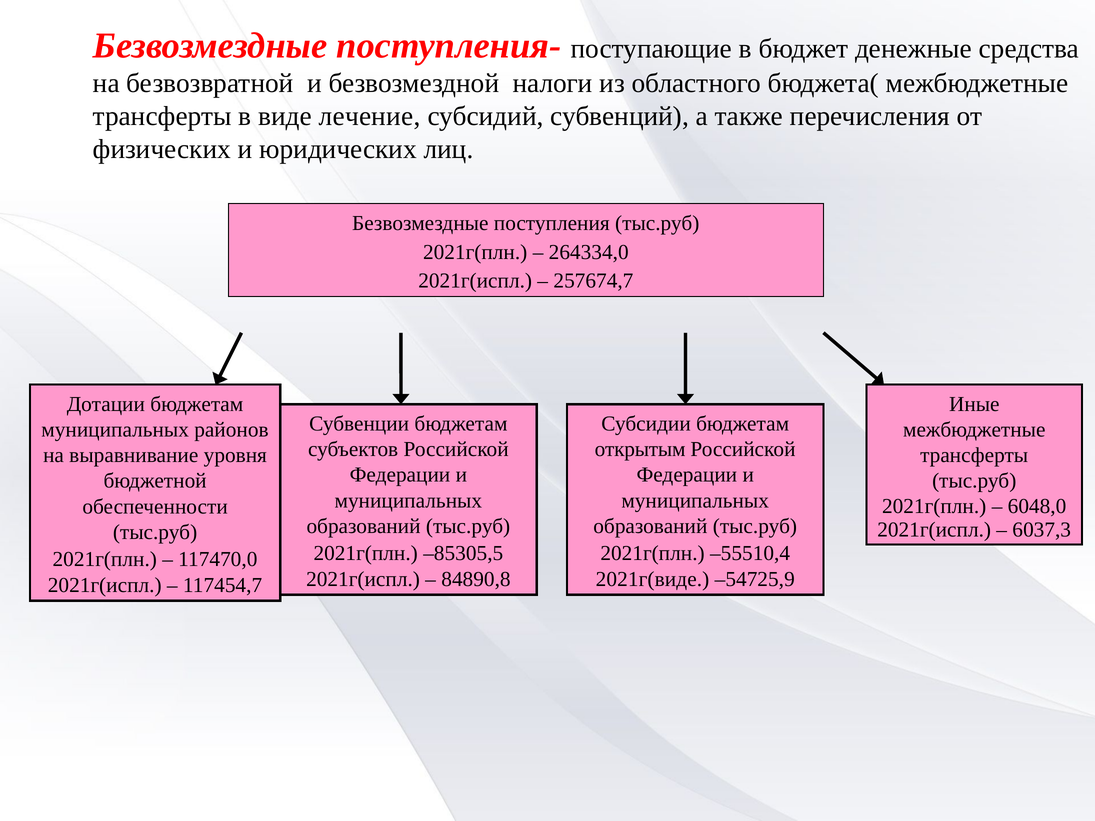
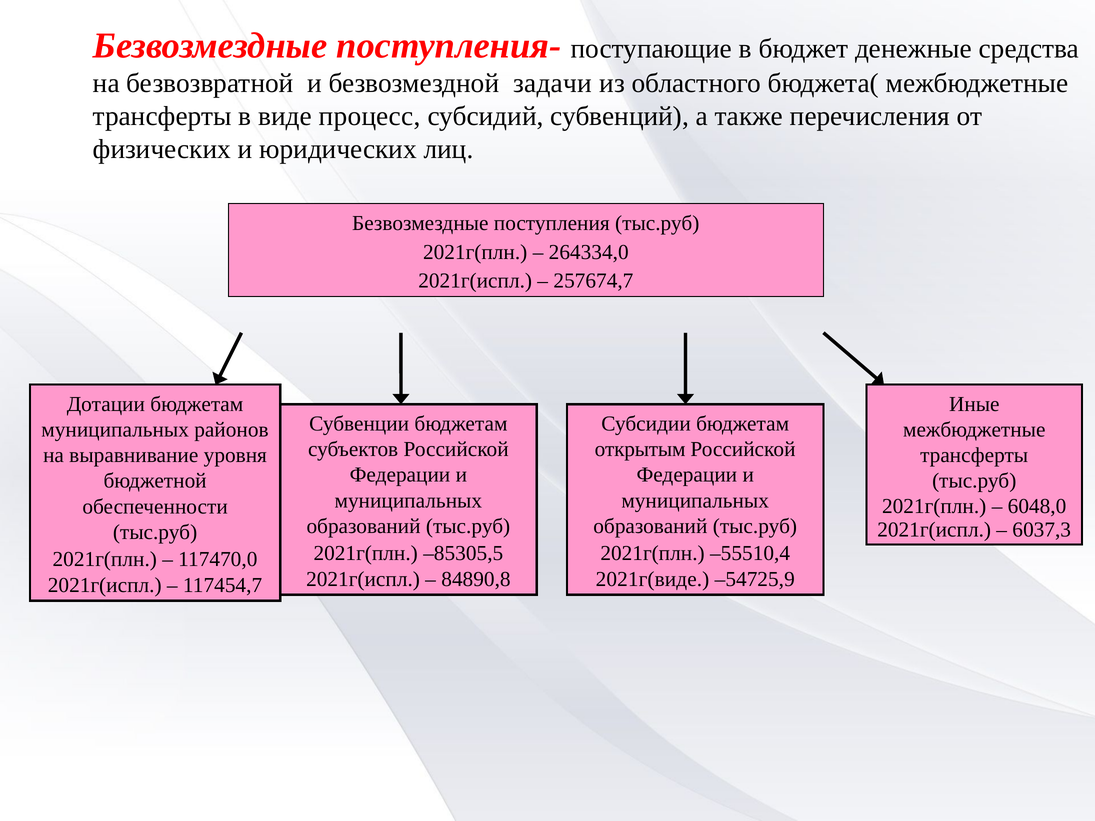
налоги: налоги -> задачи
лечение: лечение -> процесс
